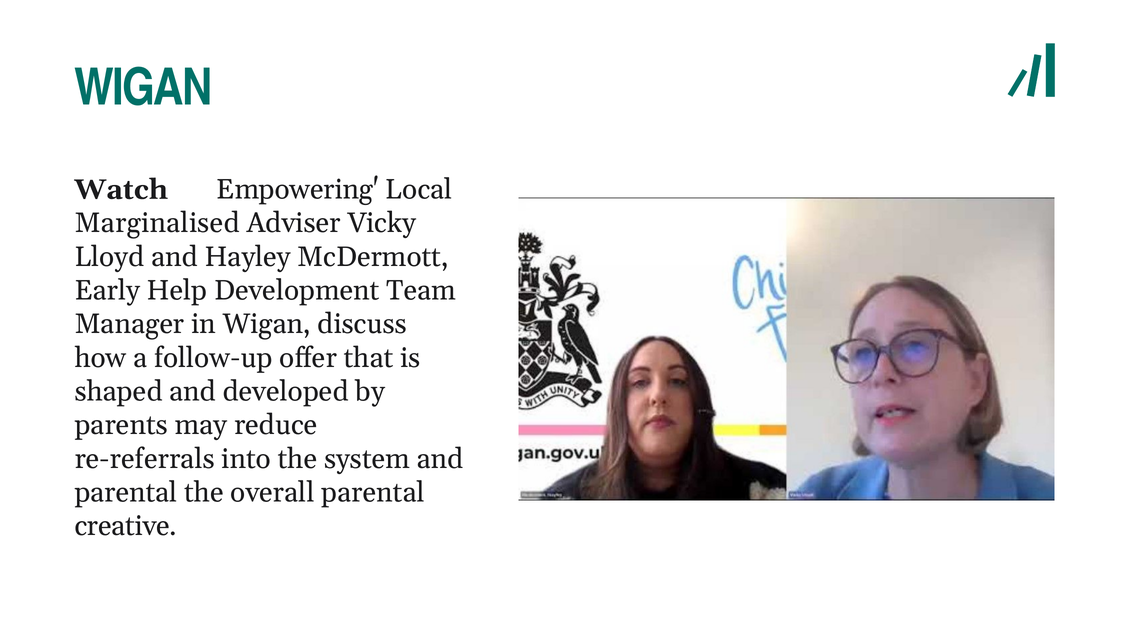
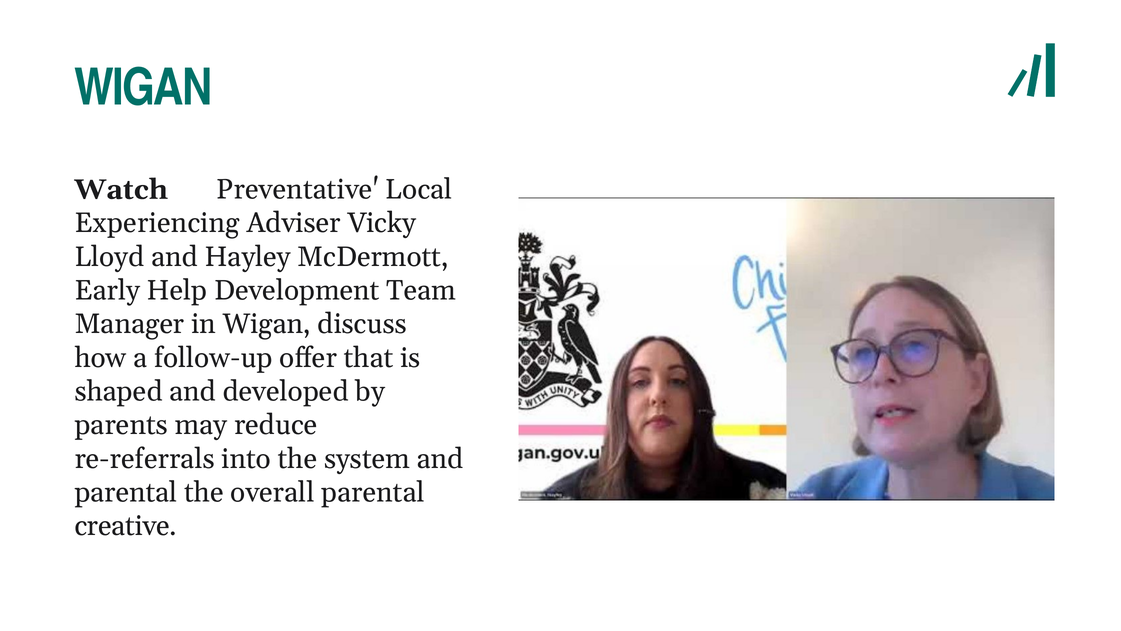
Empowering: Empowering -> Preventative
Marginalised: Marginalised -> Experiencing
